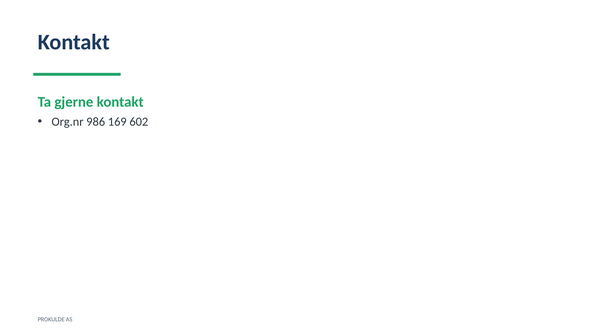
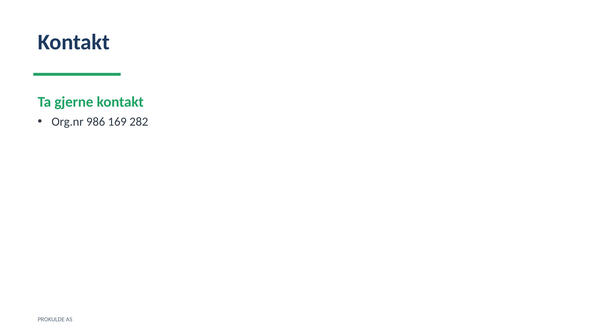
602: 602 -> 282
